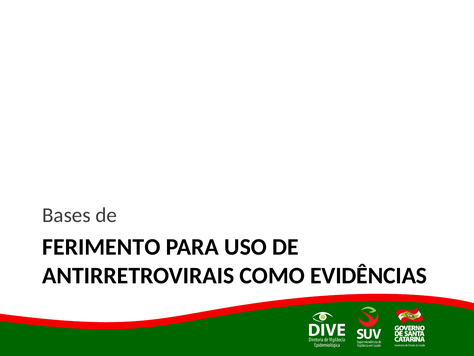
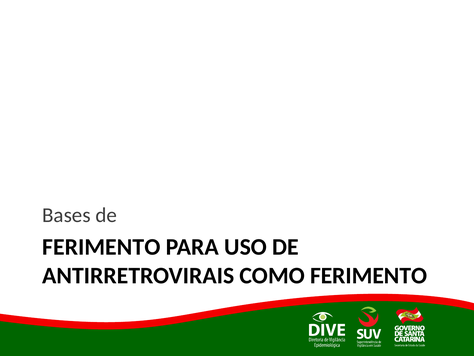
COMO EVIDÊNCIAS: EVIDÊNCIAS -> FERIMENTO
